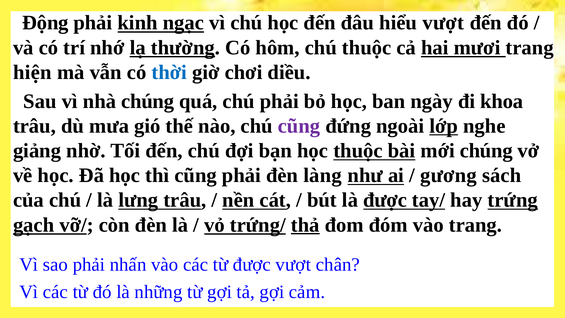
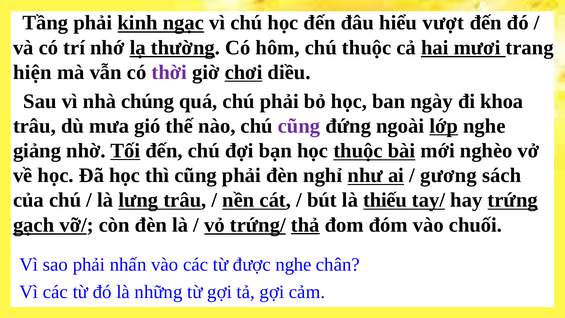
Động: Động -> Tầng
thời colour: blue -> purple
chơi underline: none -> present
Tối underline: none -> present
mới chúng: chúng -> nghèo
làng: làng -> nghỉ
là được: được -> thiếu
vào trang: trang -> chuối
được vượt: vượt -> nghe
